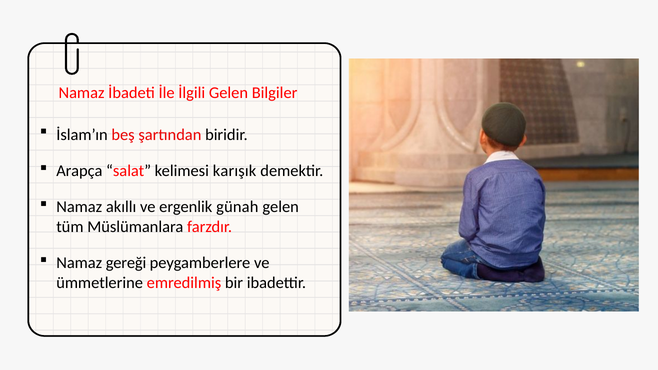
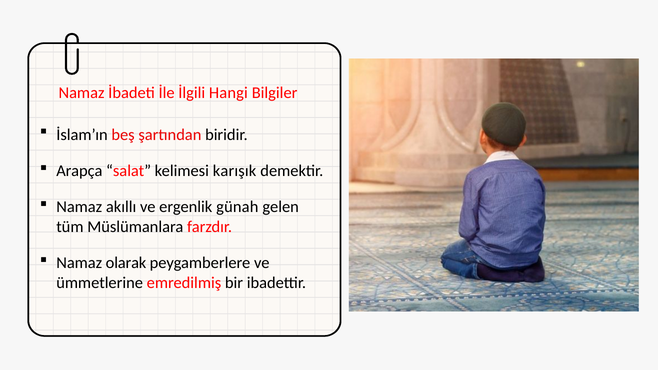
İlgili Gelen: Gelen -> Hangi
gereği: gereği -> olarak
